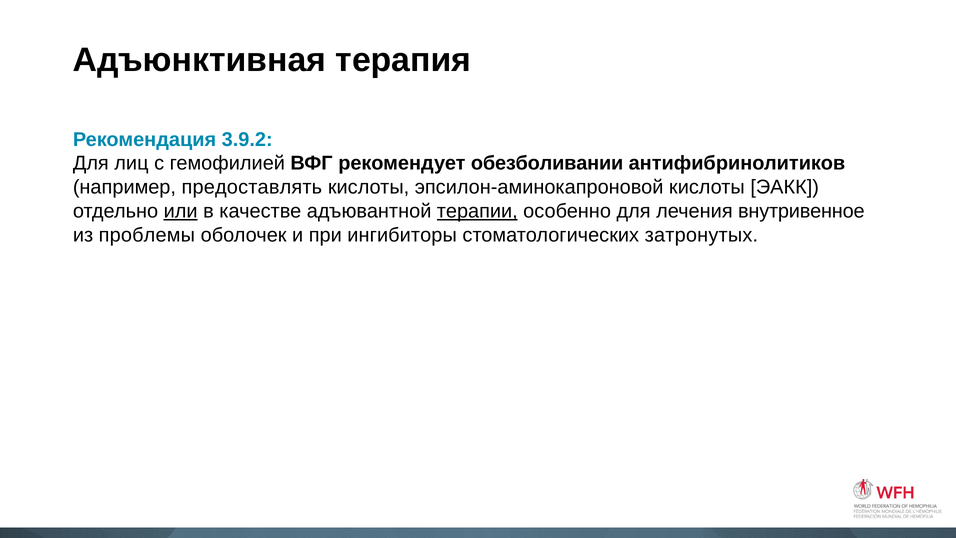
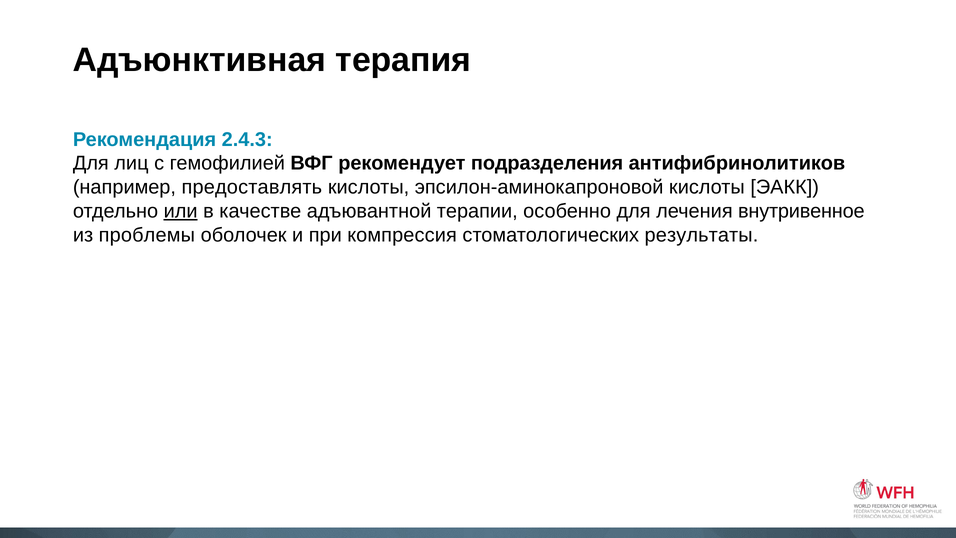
3.9.2: 3.9.2 -> 2.4.3
обезболивании: обезболивании -> подразделения
терапии underline: present -> none
ингибиторы: ингибиторы -> компрессия
затронутых: затронутых -> результаты
